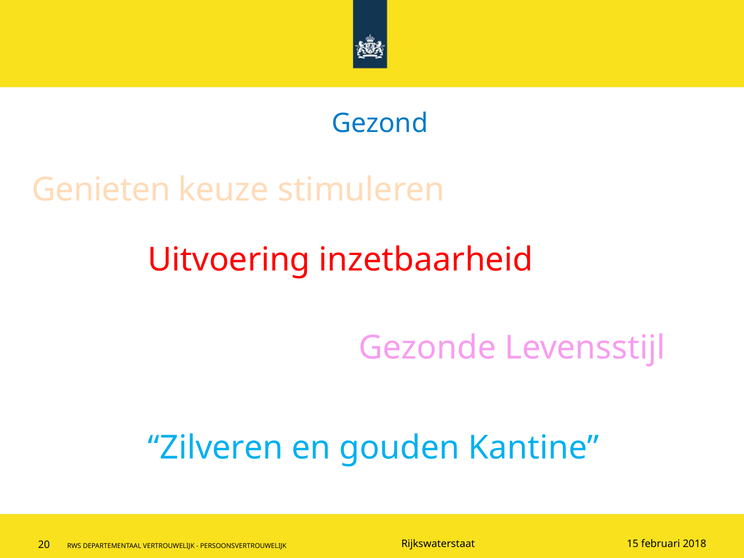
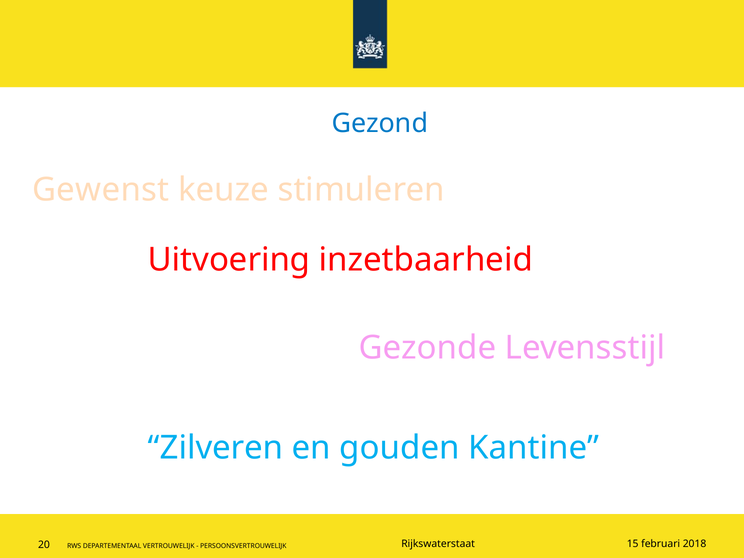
Genieten: Genieten -> Gewenst
